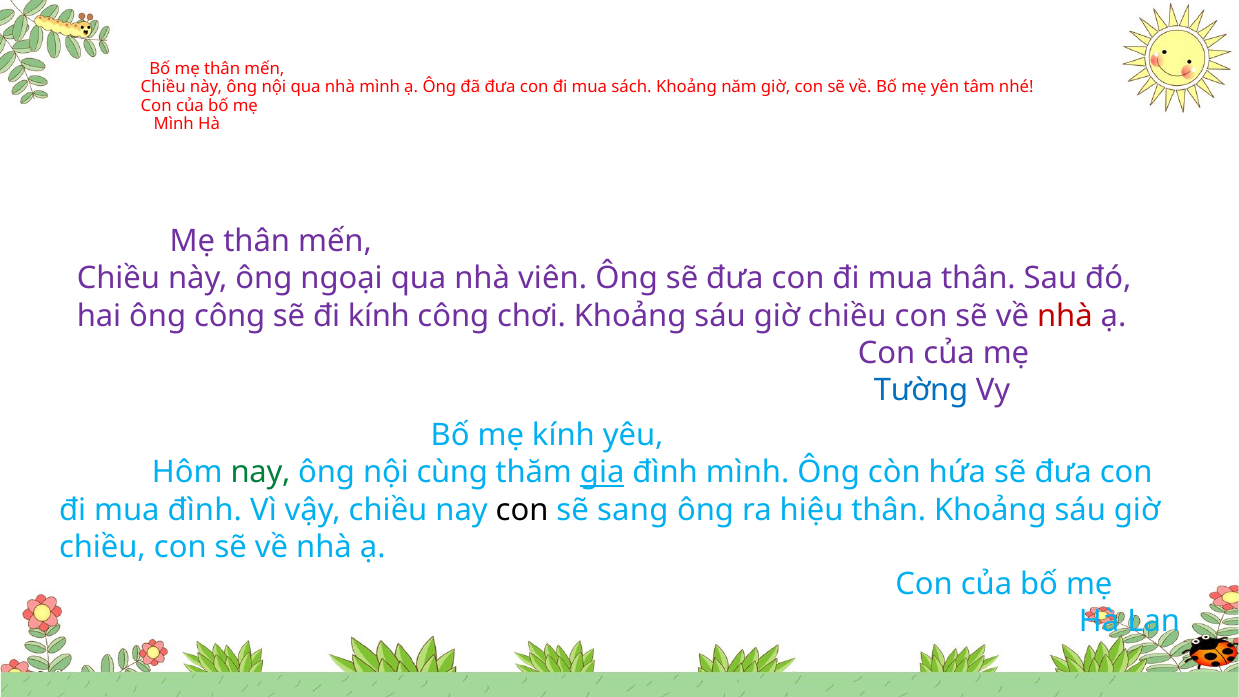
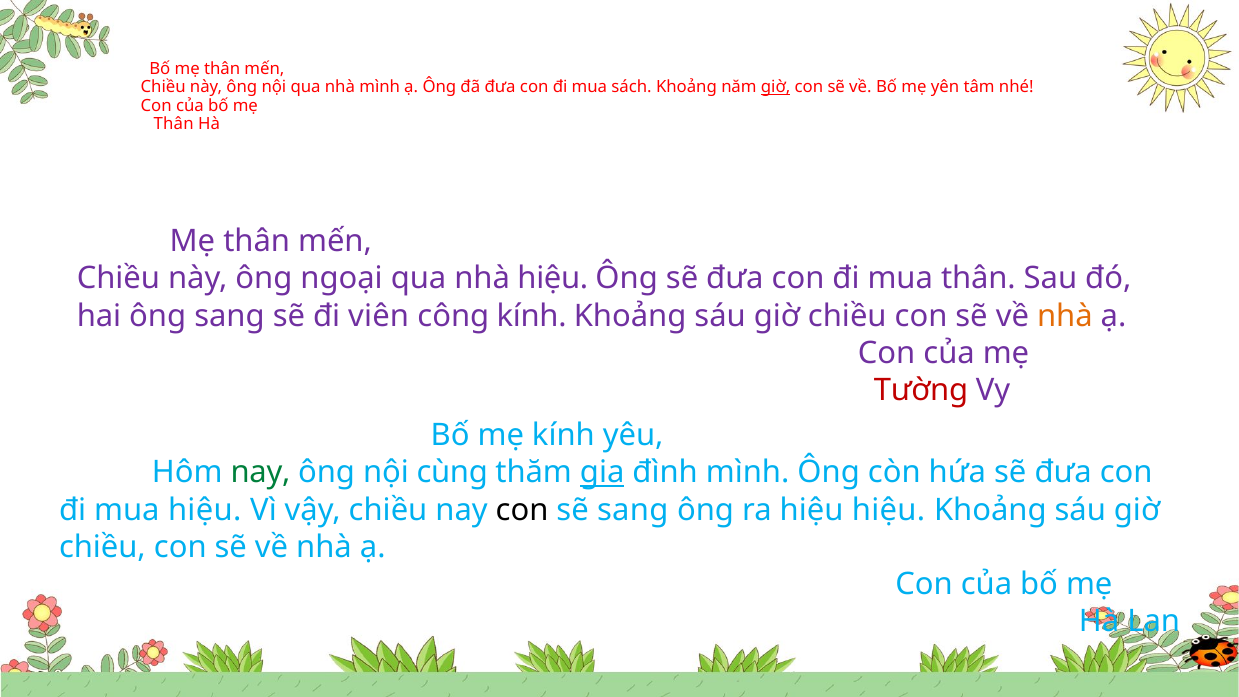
giờ at (776, 87) underline: none -> present
Mình at (174, 124): Mình -> Thân
nhà viên: viên -> hiệu
ông công: công -> sang
đi kính: kính -> viên
công chơi: chơi -> kính
nhà at (1065, 316) colour: red -> orange
Tường colour: blue -> red
mua đình: đình -> hiệu
hiệu thân: thân -> hiệu
